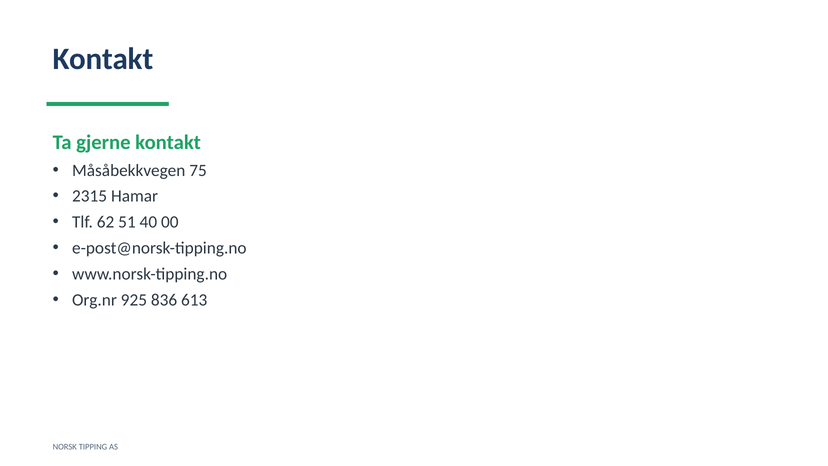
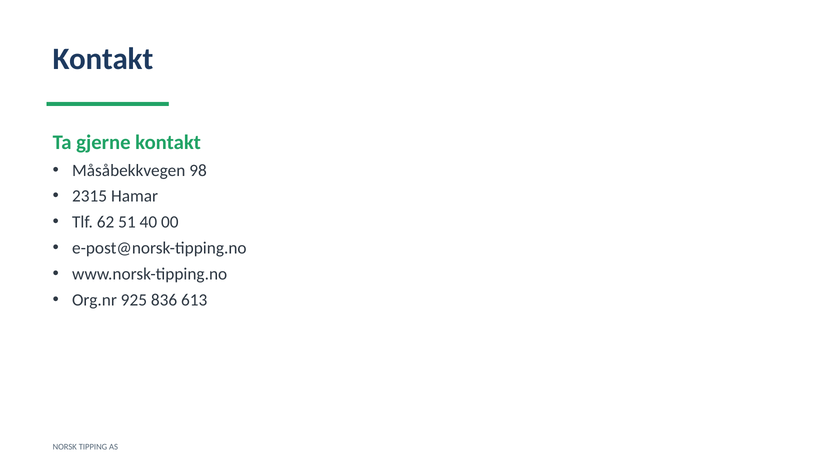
75: 75 -> 98
